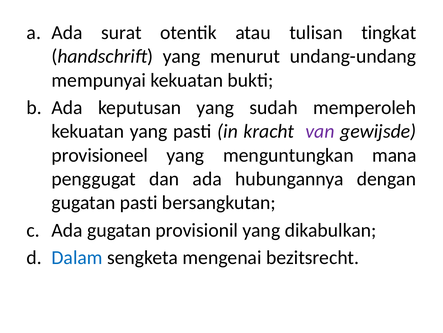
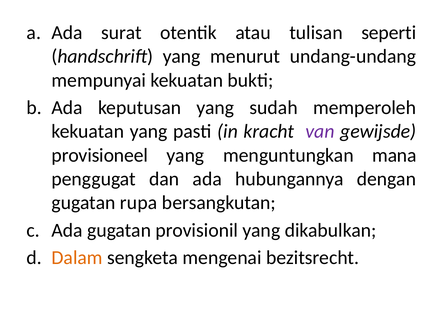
tingkat: tingkat -> seperti
gugatan pasti: pasti -> rupa
Dalam colour: blue -> orange
